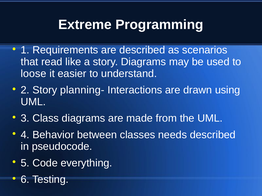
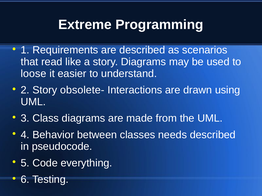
planning-: planning- -> obsolete-
